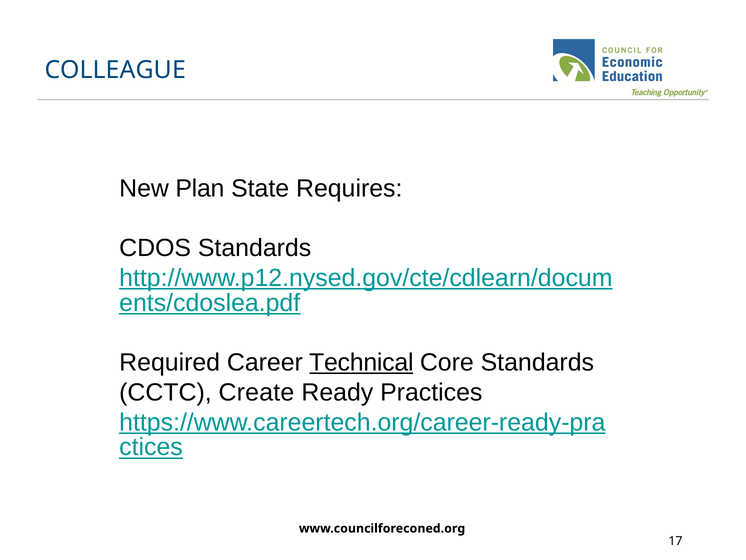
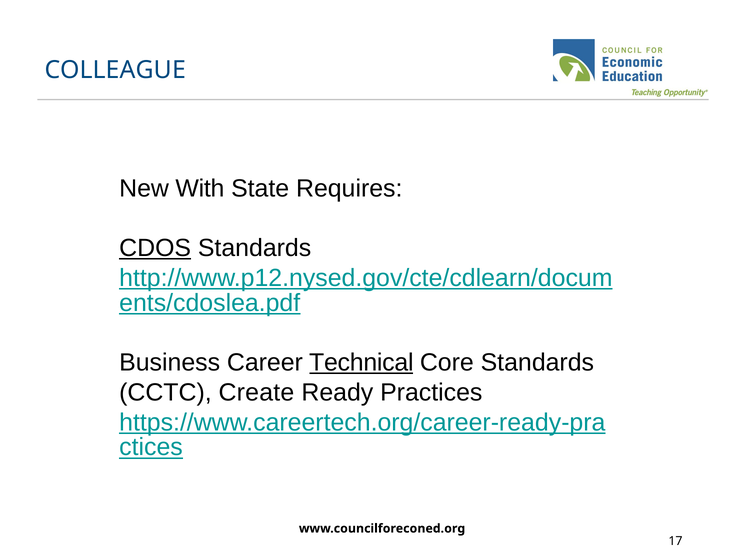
Plan: Plan -> With
CDOS underline: none -> present
Required: Required -> Business
